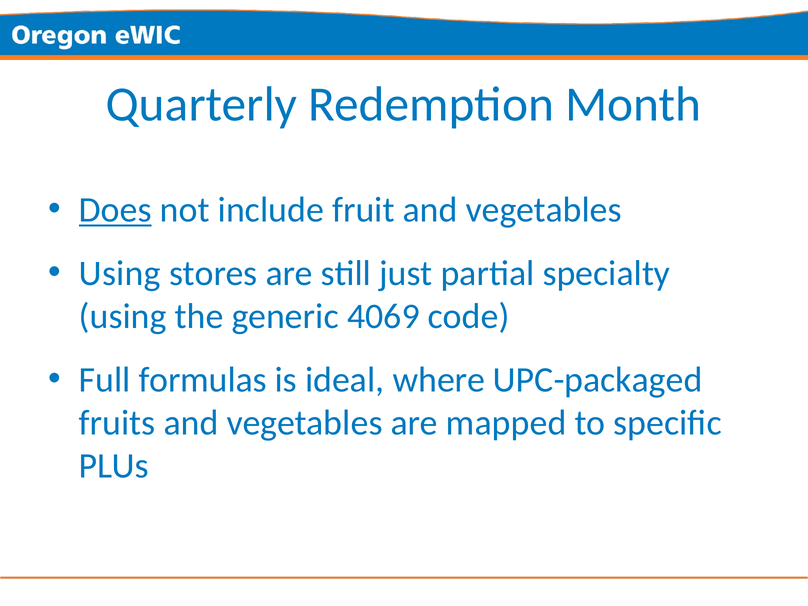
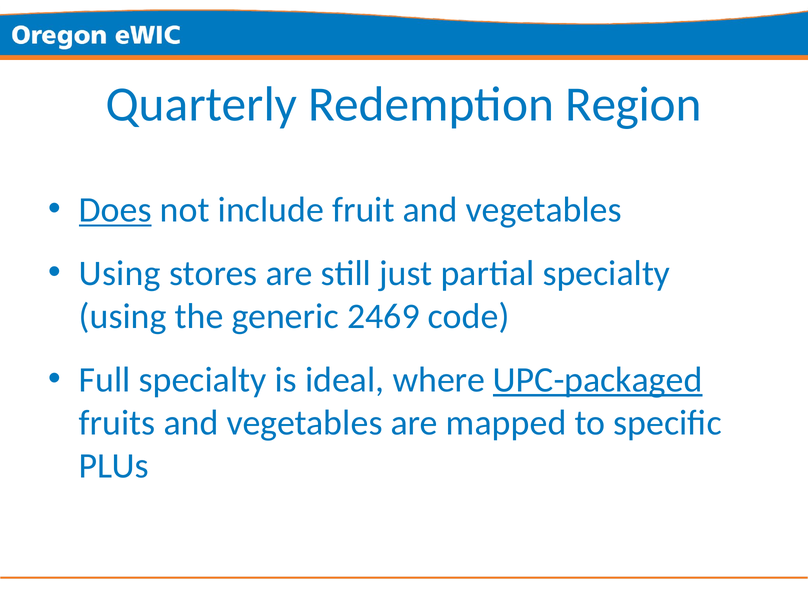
Month: Month -> Region
4069: 4069 -> 2469
Full formulas: formulas -> specialty
UPC-packaged underline: none -> present
